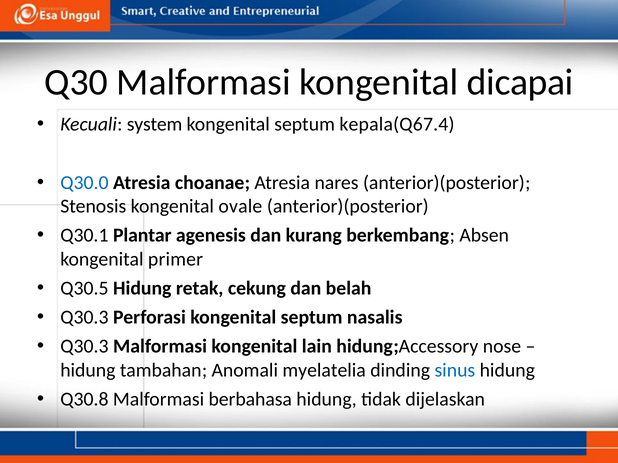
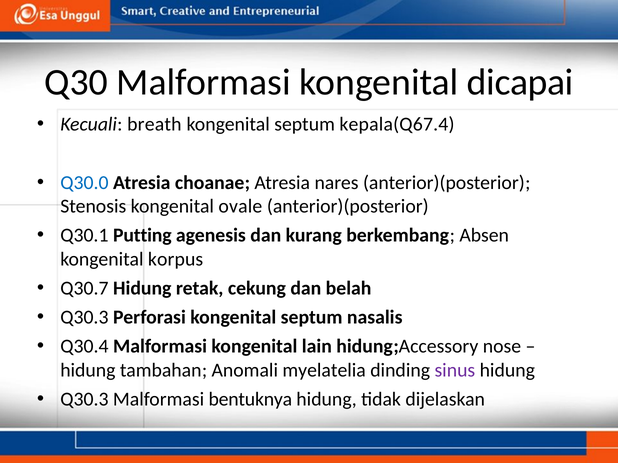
system: system -> breath
Plantar: Plantar -> Putting
primer: primer -> korpus
Q30.5: Q30.5 -> Q30.7
Q30.3 at (84, 347): Q30.3 -> Q30.4
sinus colour: blue -> purple
Q30.8 at (84, 400): Q30.8 -> Q30.3
berbahasa: berbahasa -> bentuknya
